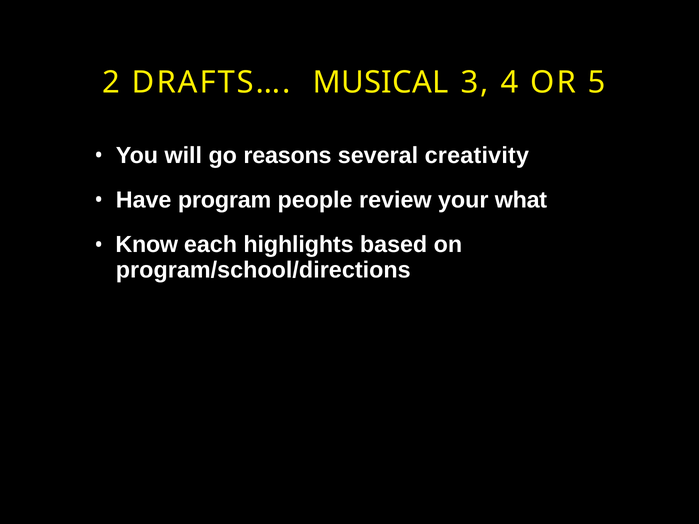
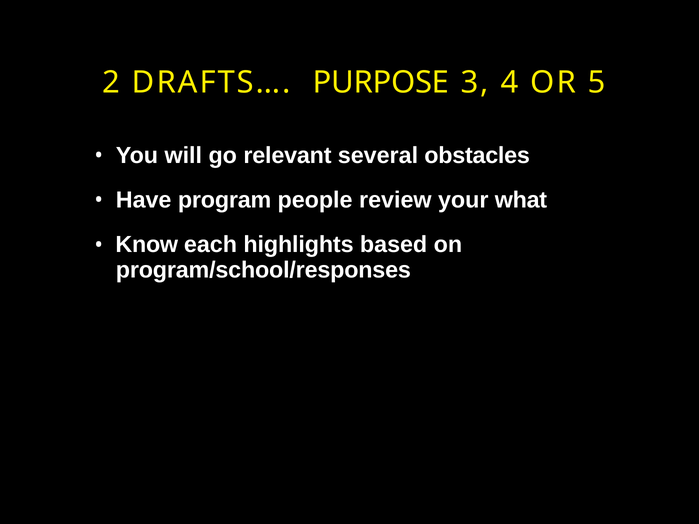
MUSICAL: MUSICAL -> PURPOSE
reasons: reasons -> relevant
creativity: creativity -> obstacles
program/school/directions: program/school/directions -> program/school/responses
